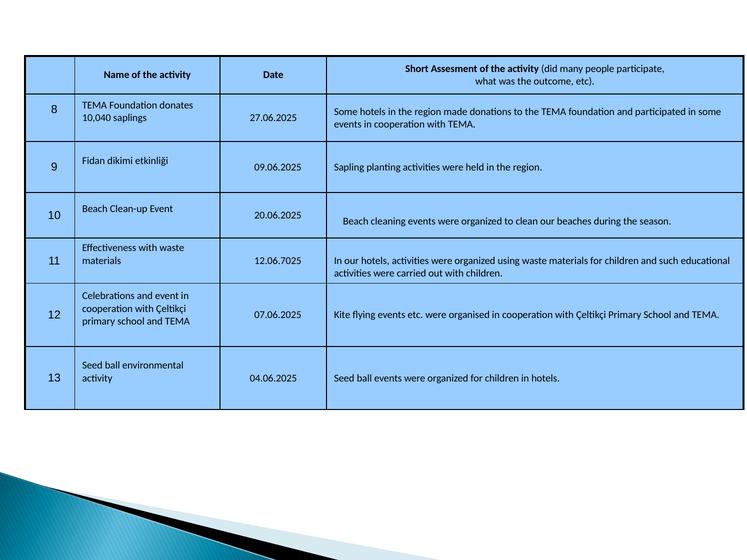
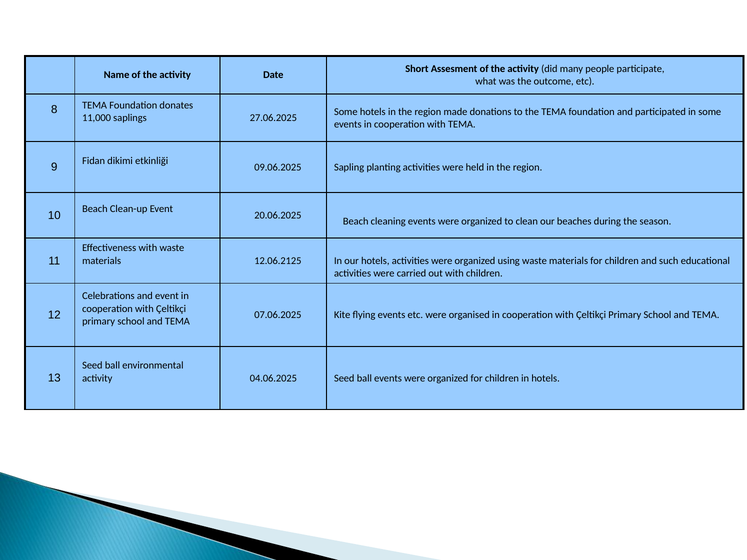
10,040: 10,040 -> 11,000
12.06.7025: 12.06.7025 -> 12.06.2125
